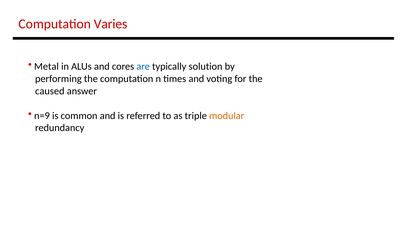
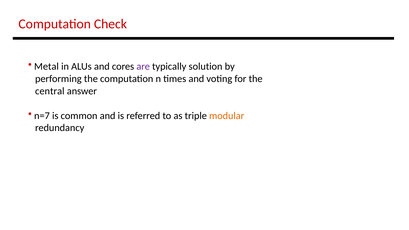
Varies: Varies -> Check
are colour: blue -> purple
caused: caused -> central
n=9: n=9 -> n=7
